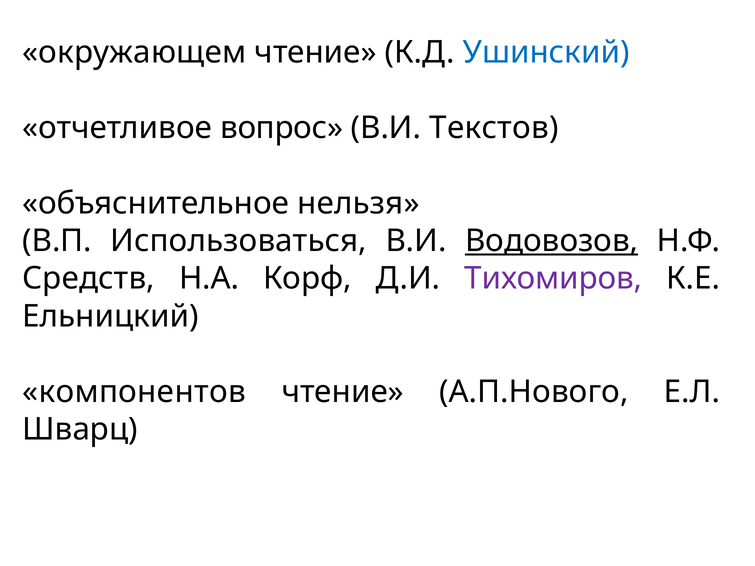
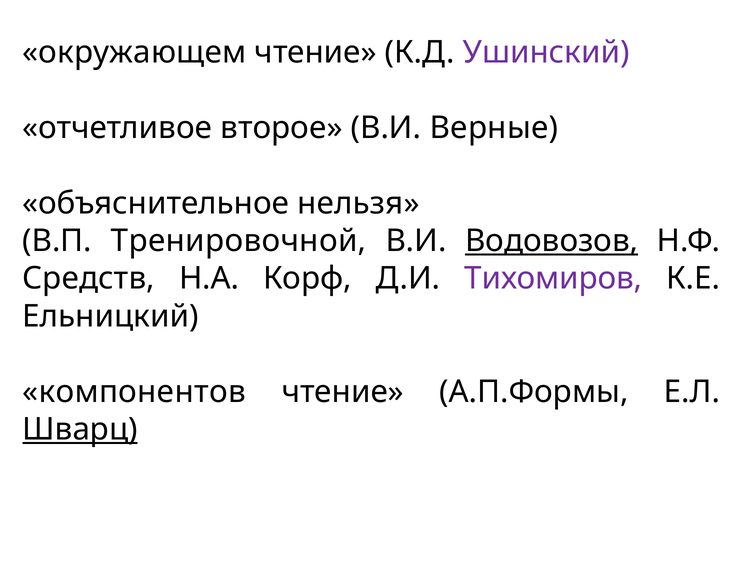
Ушинский colour: blue -> purple
вопрос: вопрос -> второе
Текстов: Текстов -> Верные
Использоваться: Использоваться -> Тренировочной
А.П.Нового: А.П.Нового -> А.П.Формы
Шварц underline: none -> present
